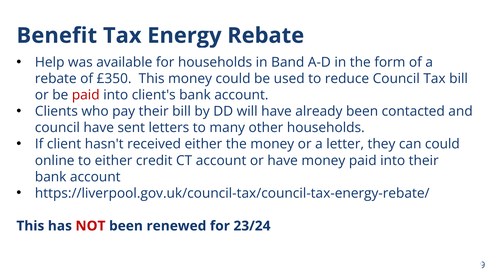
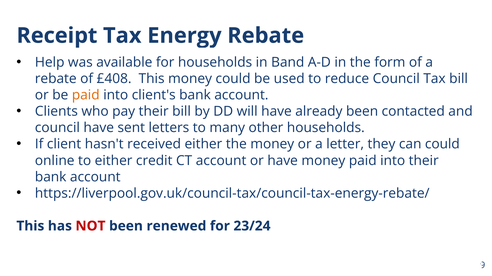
Benefit: Benefit -> Receipt
£350: £350 -> £408
paid at (86, 95) colour: red -> orange
